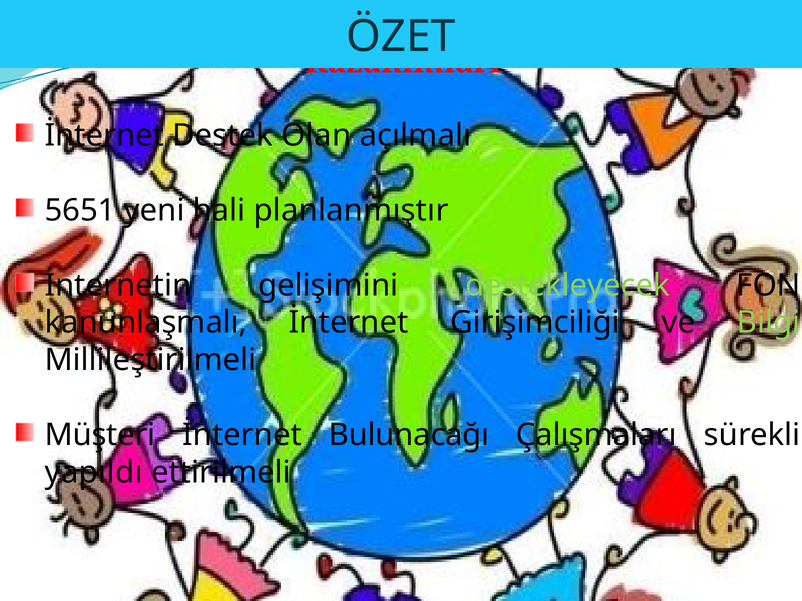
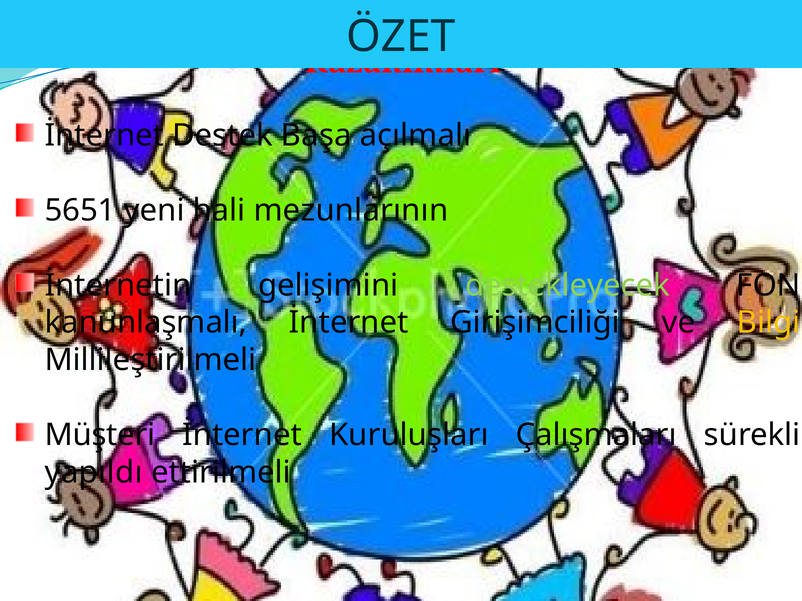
Olan: Olan -> Başa
planlanmıştır: planlanmıştır -> mezunlarının
Bilgi colour: light green -> yellow
Bulunacağı: Bulunacağı -> Kuruluşları
